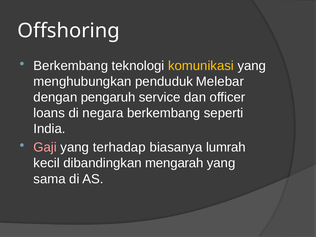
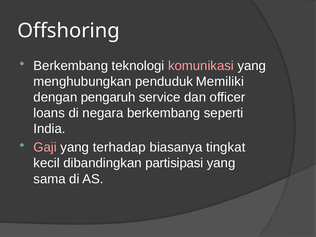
komunikasi colour: yellow -> pink
Melebar: Melebar -> Memiliki
lumrah: lumrah -> tingkat
mengarah: mengarah -> partisipasi
